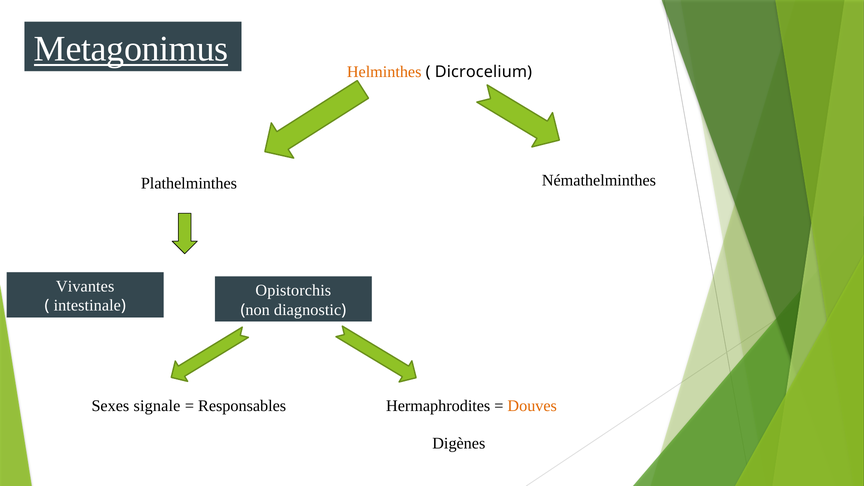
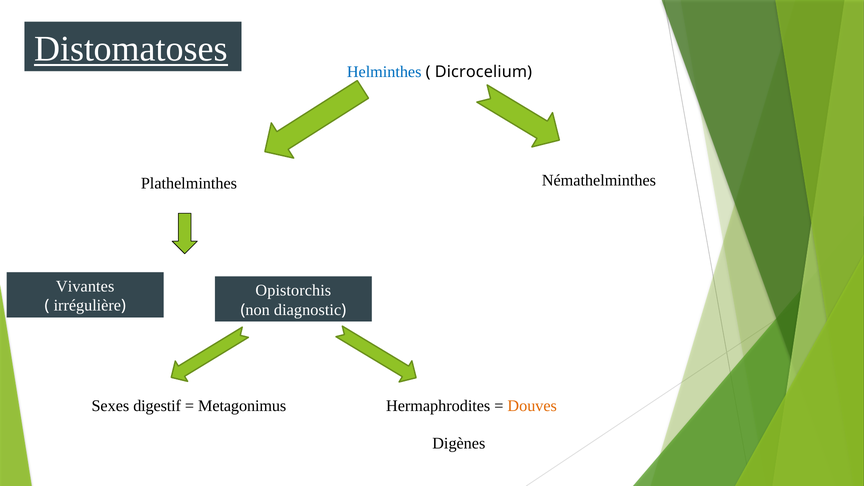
Metagonimus: Metagonimus -> Distomatoses
Helminthes colour: orange -> blue
intestinale: intestinale -> irrégulière
signale: signale -> digestif
Responsables: Responsables -> Metagonimus
